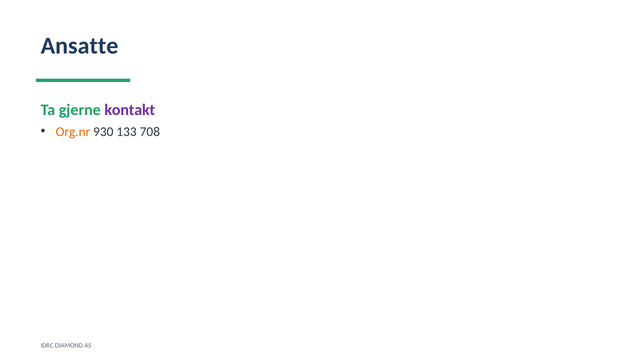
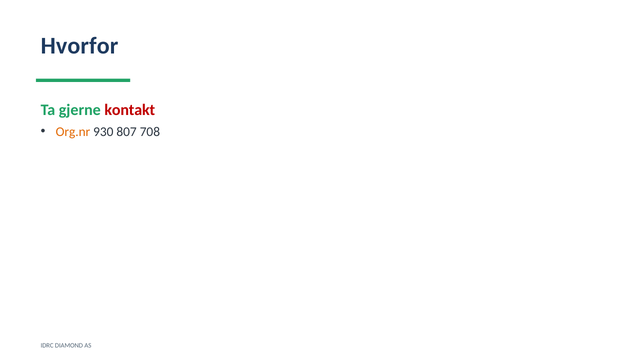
Ansatte: Ansatte -> Hvorfor
kontakt colour: purple -> red
133: 133 -> 807
